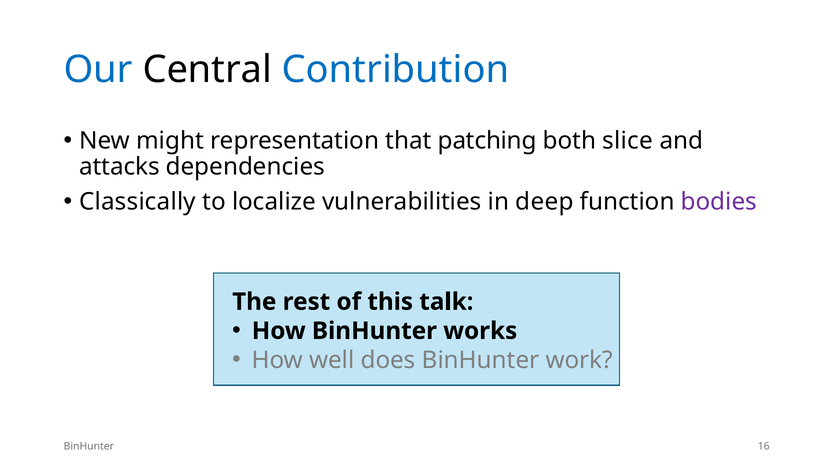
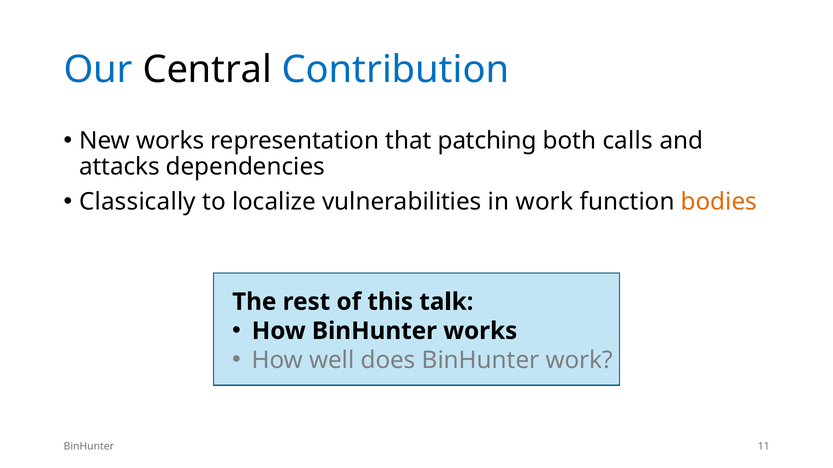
New might: might -> works
slice: slice -> calls
in deep: deep -> work
bodies colour: purple -> orange
16: 16 -> 11
